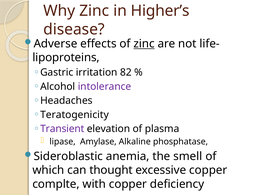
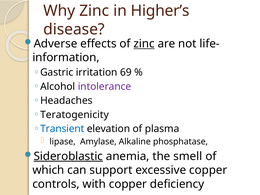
lipoproteins: lipoproteins -> information
82: 82 -> 69
Transient colour: purple -> blue
Sideroblastic underline: none -> present
thought: thought -> support
complte: complte -> controls
